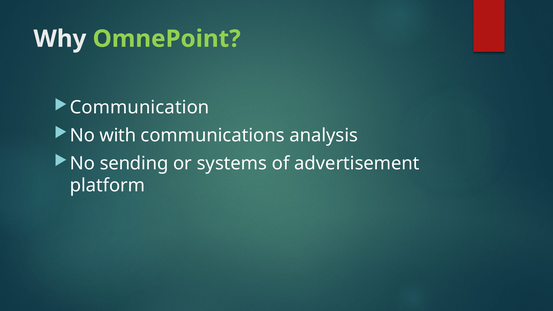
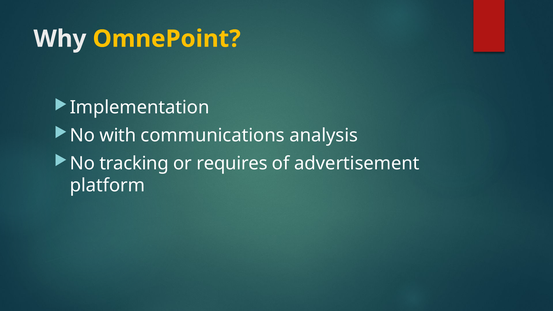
OmnePoint colour: light green -> yellow
Communication: Communication -> Implementation
sending: sending -> tracking
systems: systems -> requires
